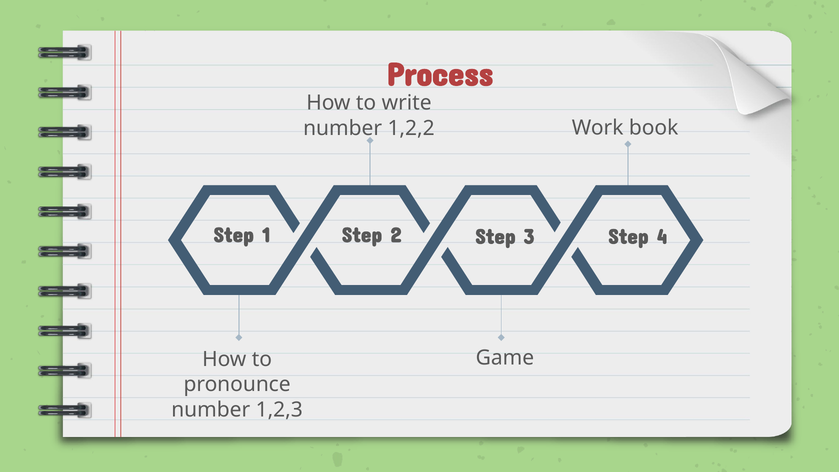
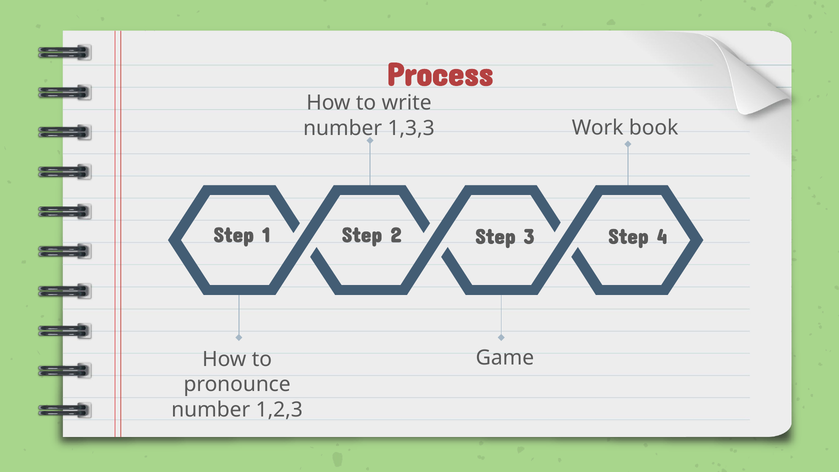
1,2,2: 1,2,2 -> 1,3,3
